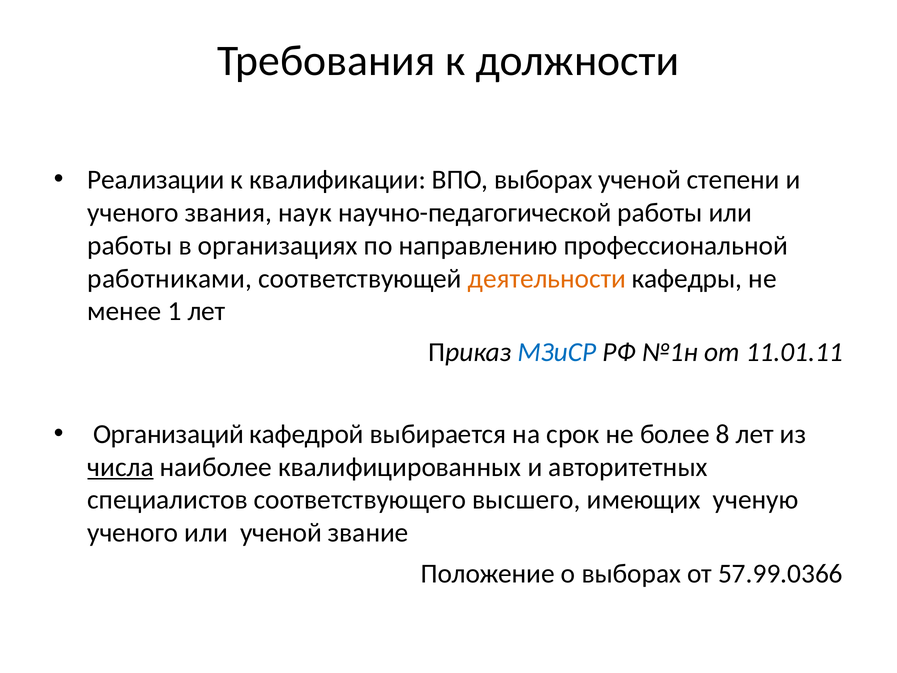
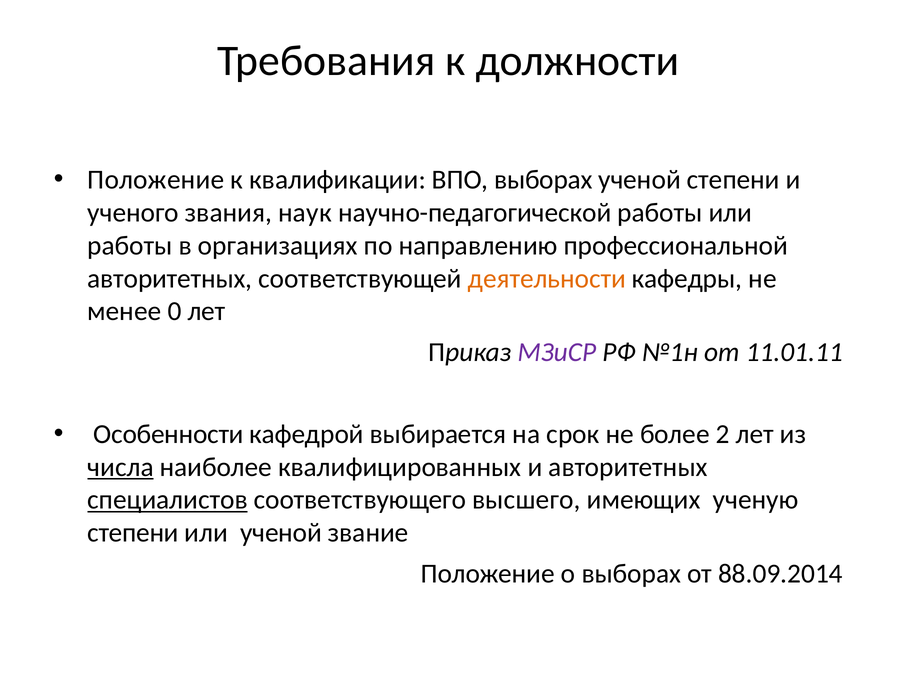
Реализации at (156, 180): Реализации -> Положение
работниками at (170, 278): работниками -> авторитетных
1: 1 -> 0
МЗиСР colour: blue -> purple
Организаций: Организаций -> Особенности
8: 8 -> 2
специалистов underline: none -> present
ученого at (133, 533): ученого -> степени
57.99.0366: 57.99.0366 -> 88.09.2014
